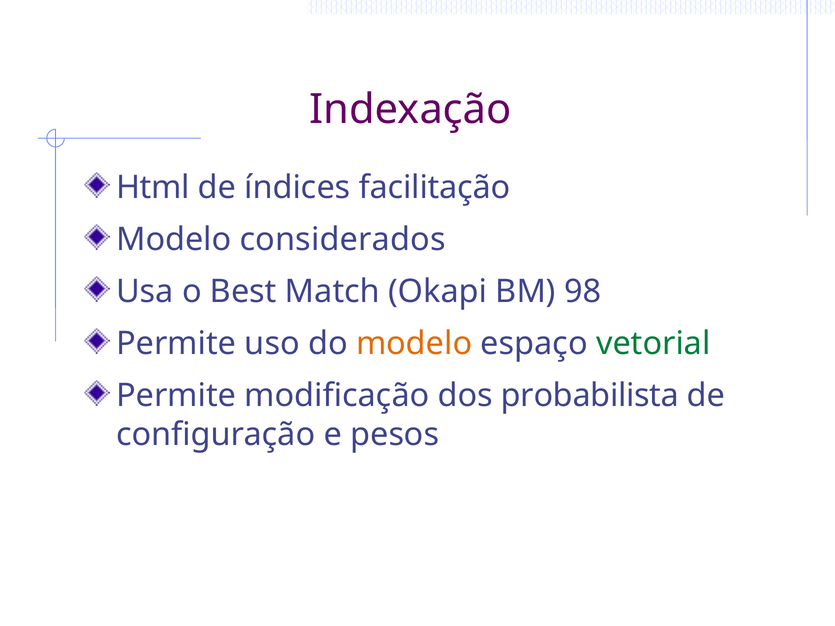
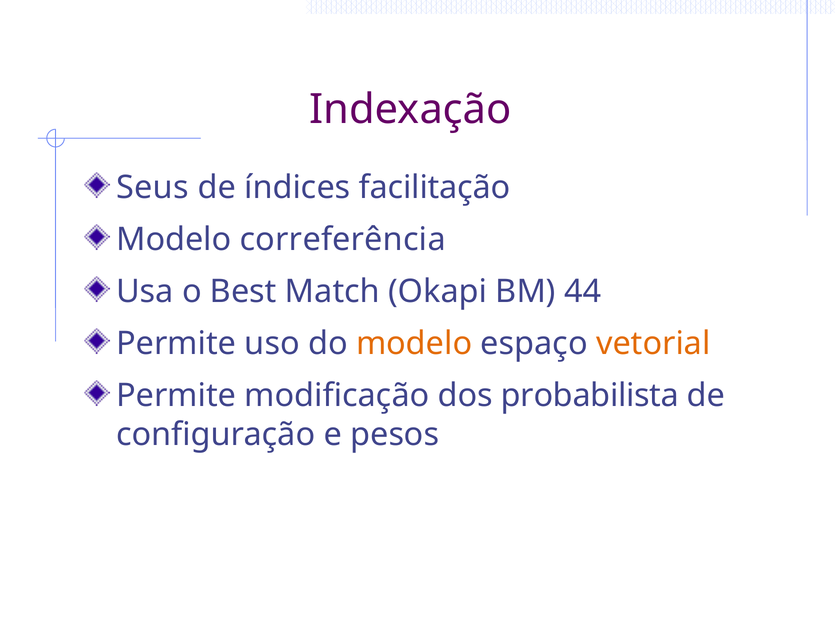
Html: Html -> Seus
considerados: considerados -> correferência
98: 98 -> 44
vetorial colour: green -> orange
